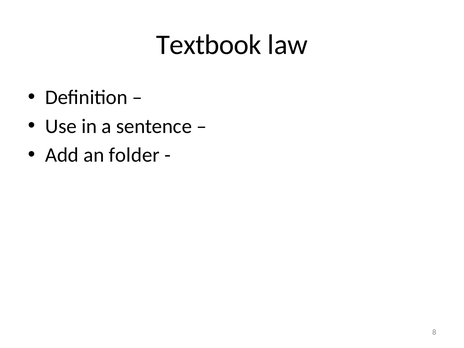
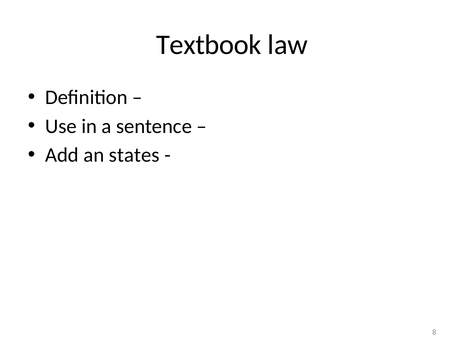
folder: folder -> states
